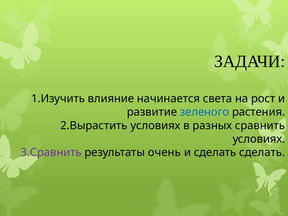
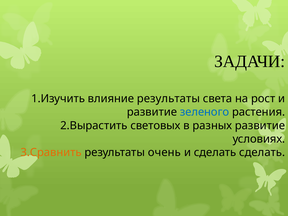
влияние начинается: начинается -> результаты
2.Вырастить условиях: условиях -> световых
разных сравнить: сравнить -> развитие
3.Сравнить colour: purple -> orange
